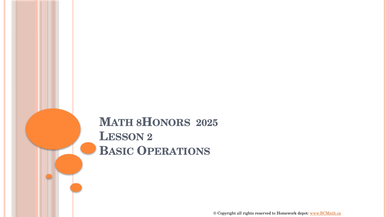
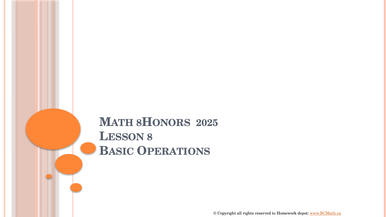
2 at (150, 137): 2 -> 8
